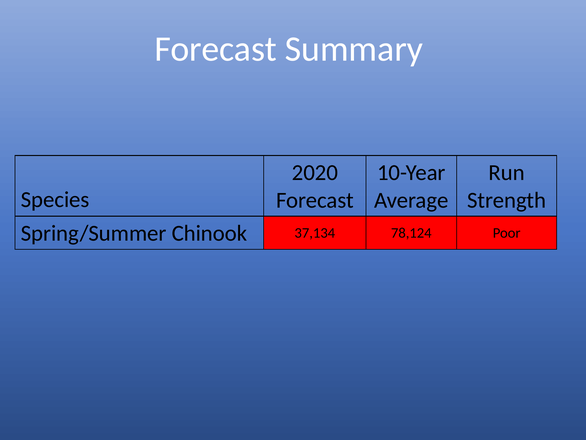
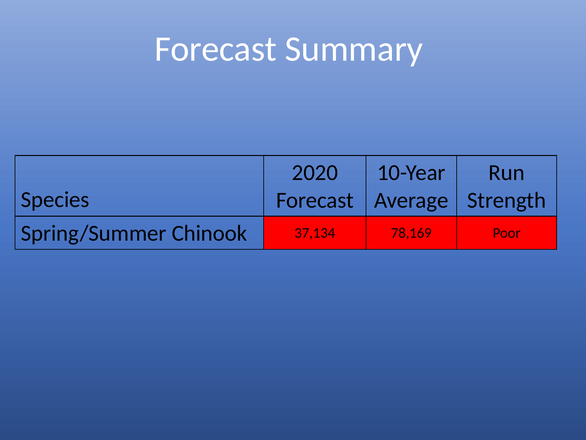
78,124: 78,124 -> 78,169
